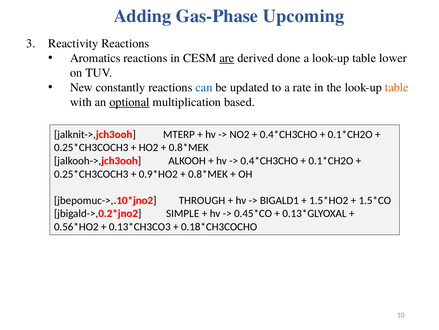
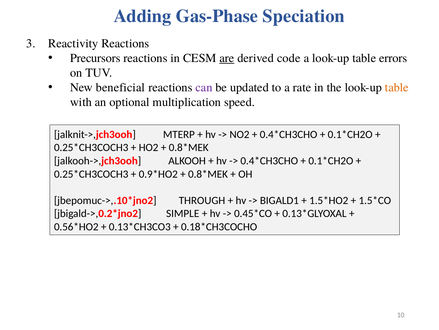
Upcoming: Upcoming -> Speciation
Aromatics: Aromatics -> Precursors
done: done -> code
lower: lower -> errors
constantly: constantly -> beneficial
can colour: blue -> purple
optional underline: present -> none
based: based -> speed
